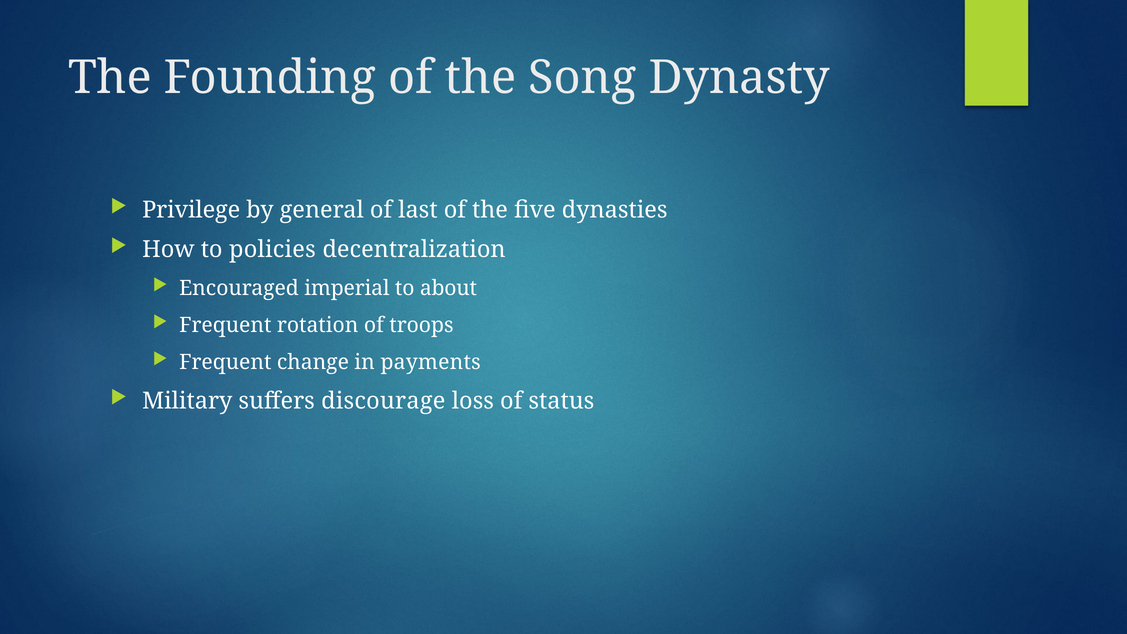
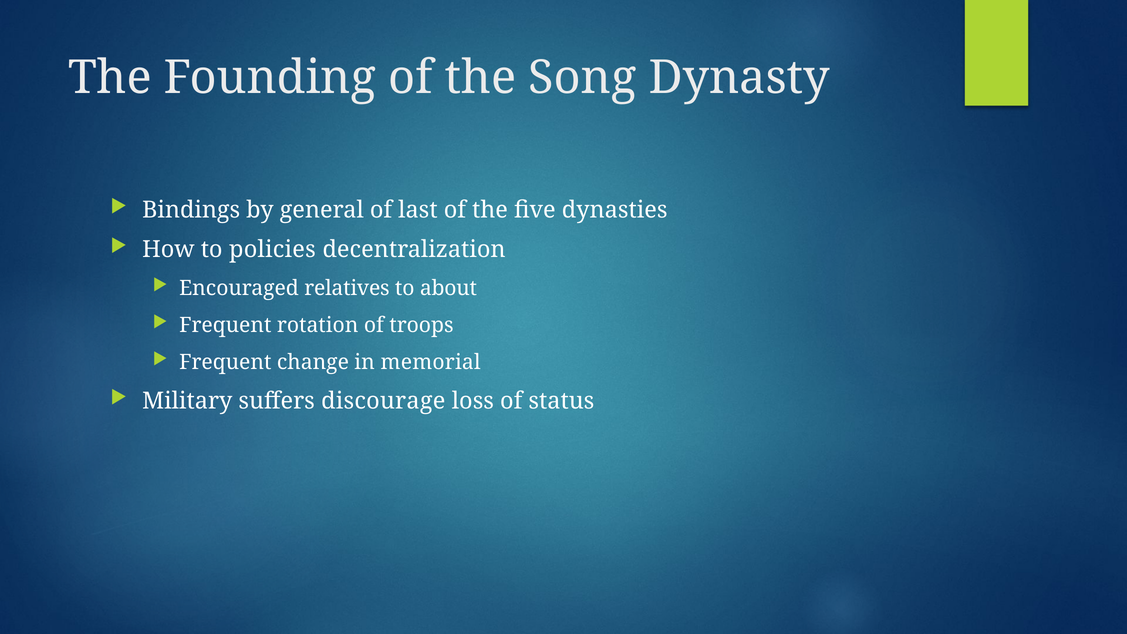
Privilege: Privilege -> Bindings
imperial: imperial -> relatives
payments: payments -> memorial
